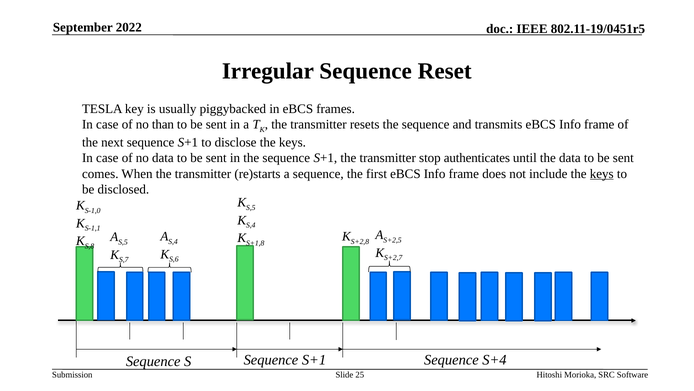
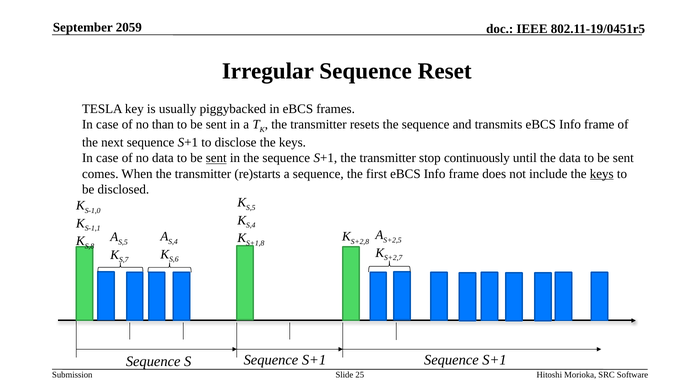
2022: 2022 -> 2059
sent at (216, 158) underline: none -> present
authenticates: authenticates -> continuously
S+4 at (494, 359): S+4 -> S+1
